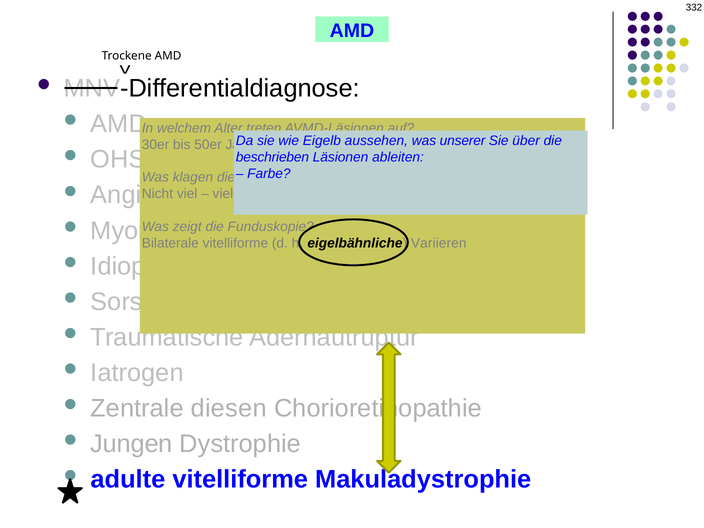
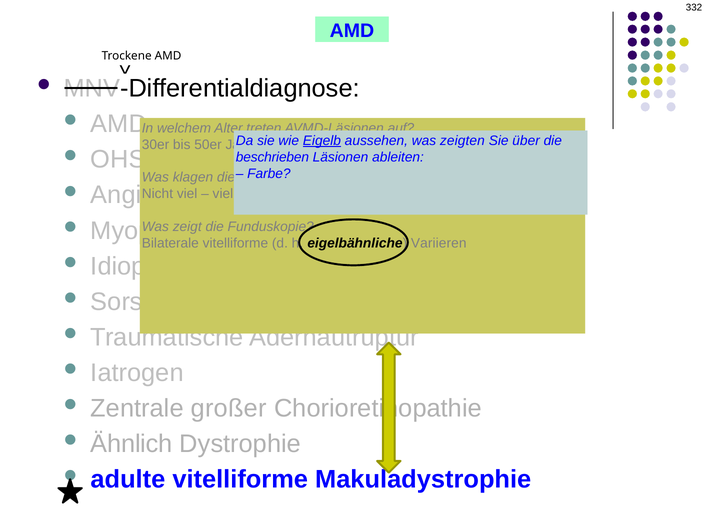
Eigelb underline: none -> present
unserer: unserer -> zeigten
diesen: diesen -> großer
Jungen: Jungen -> Ähnlich
